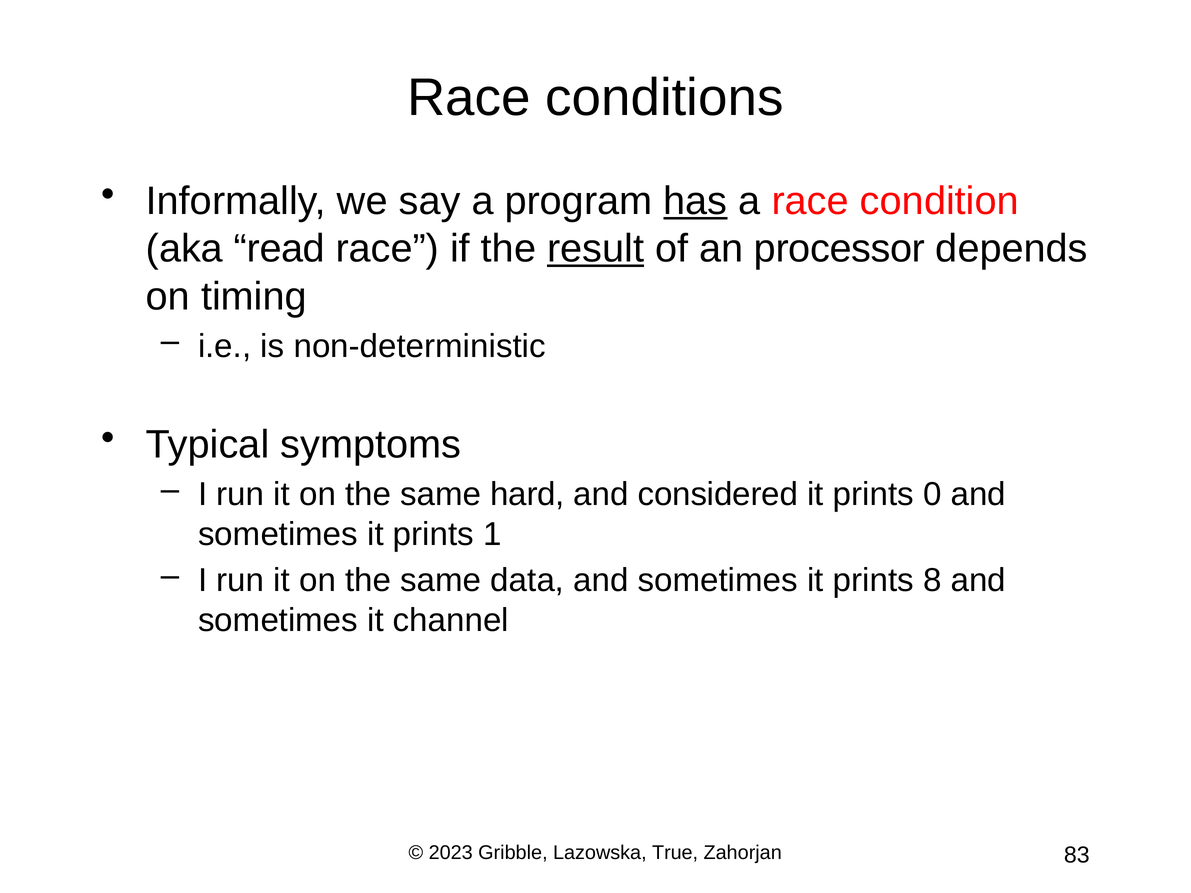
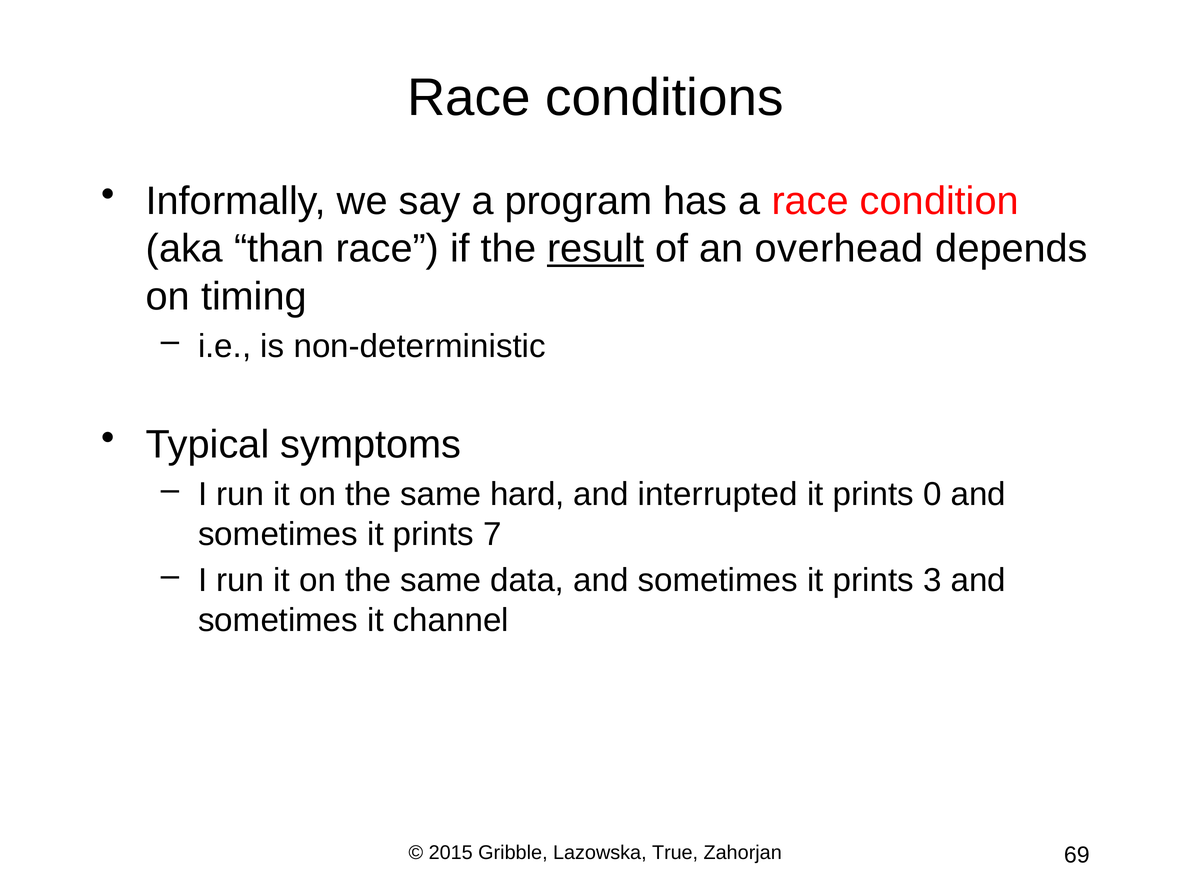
has underline: present -> none
read: read -> than
processor: processor -> overhead
considered: considered -> interrupted
1: 1 -> 7
8: 8 -> 3
2023: 2023 -> 2015
83: 83 -> 69
